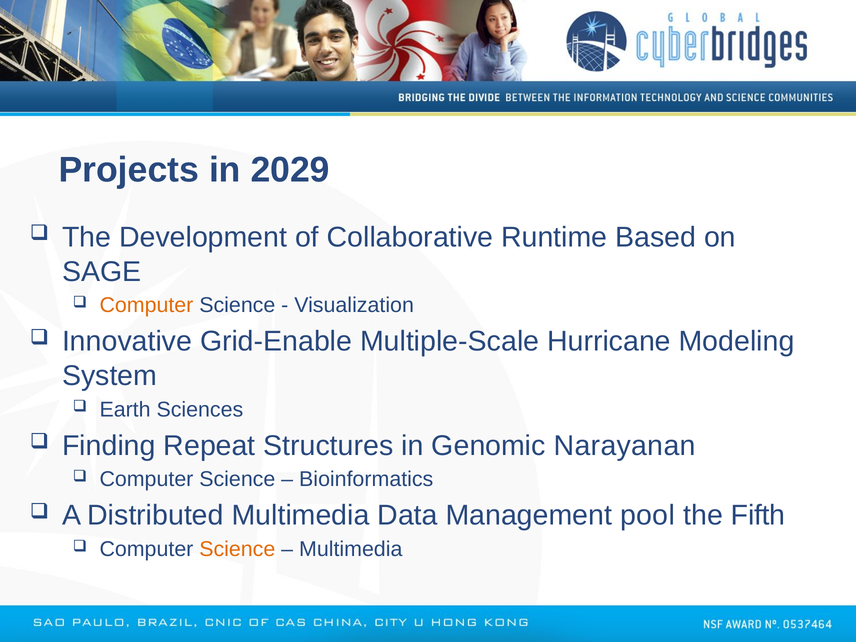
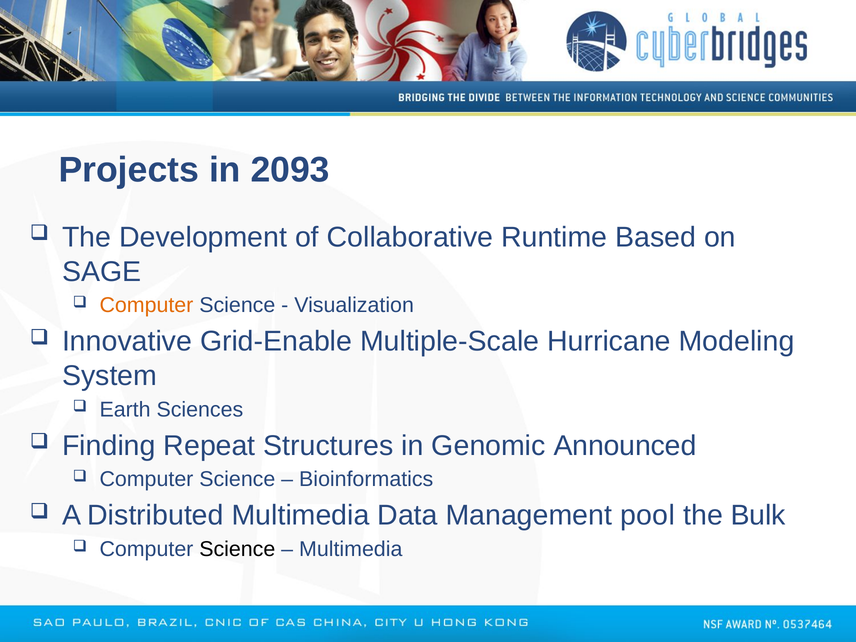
2029: 2029 -> 2093
Narayanan: Narayanan -> Announced
Fifth: Fifth -> Bulk
Science at (237, 549) colour: orange -> black
